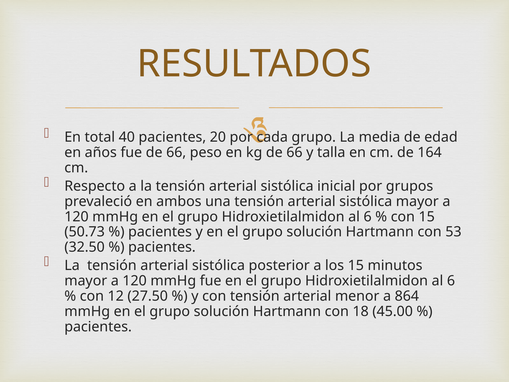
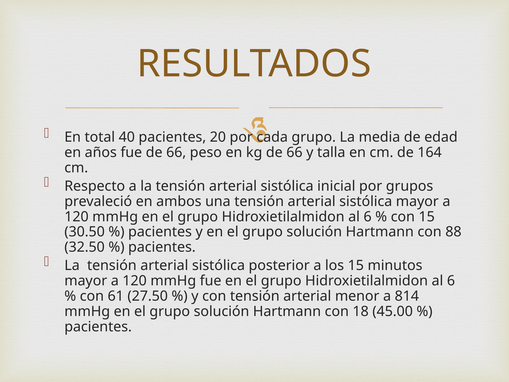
50.73: 50.73 -> 30.50
53: 53 -> 88
12: 12 -> 61
864: 864 -> 814
